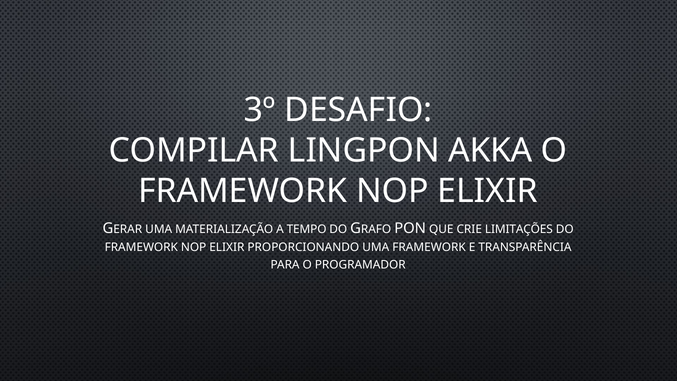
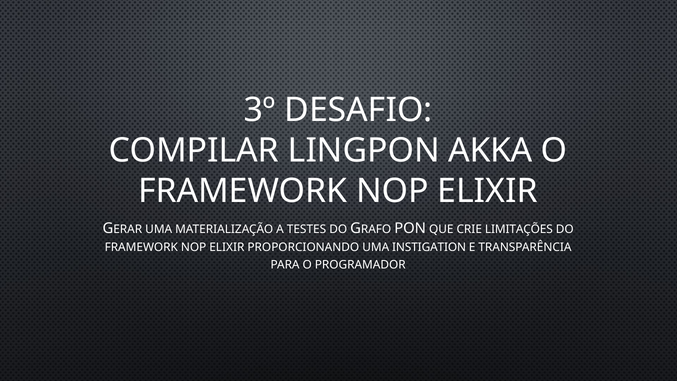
TEMPO: TEMPO -> TESTES
UMA FRAMEWORK: FRAMEWORK -> INSTIGATION
